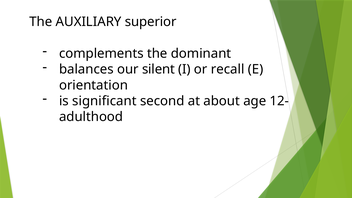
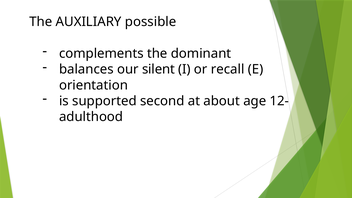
superior: superior -> possible
significant: significant -> supported
